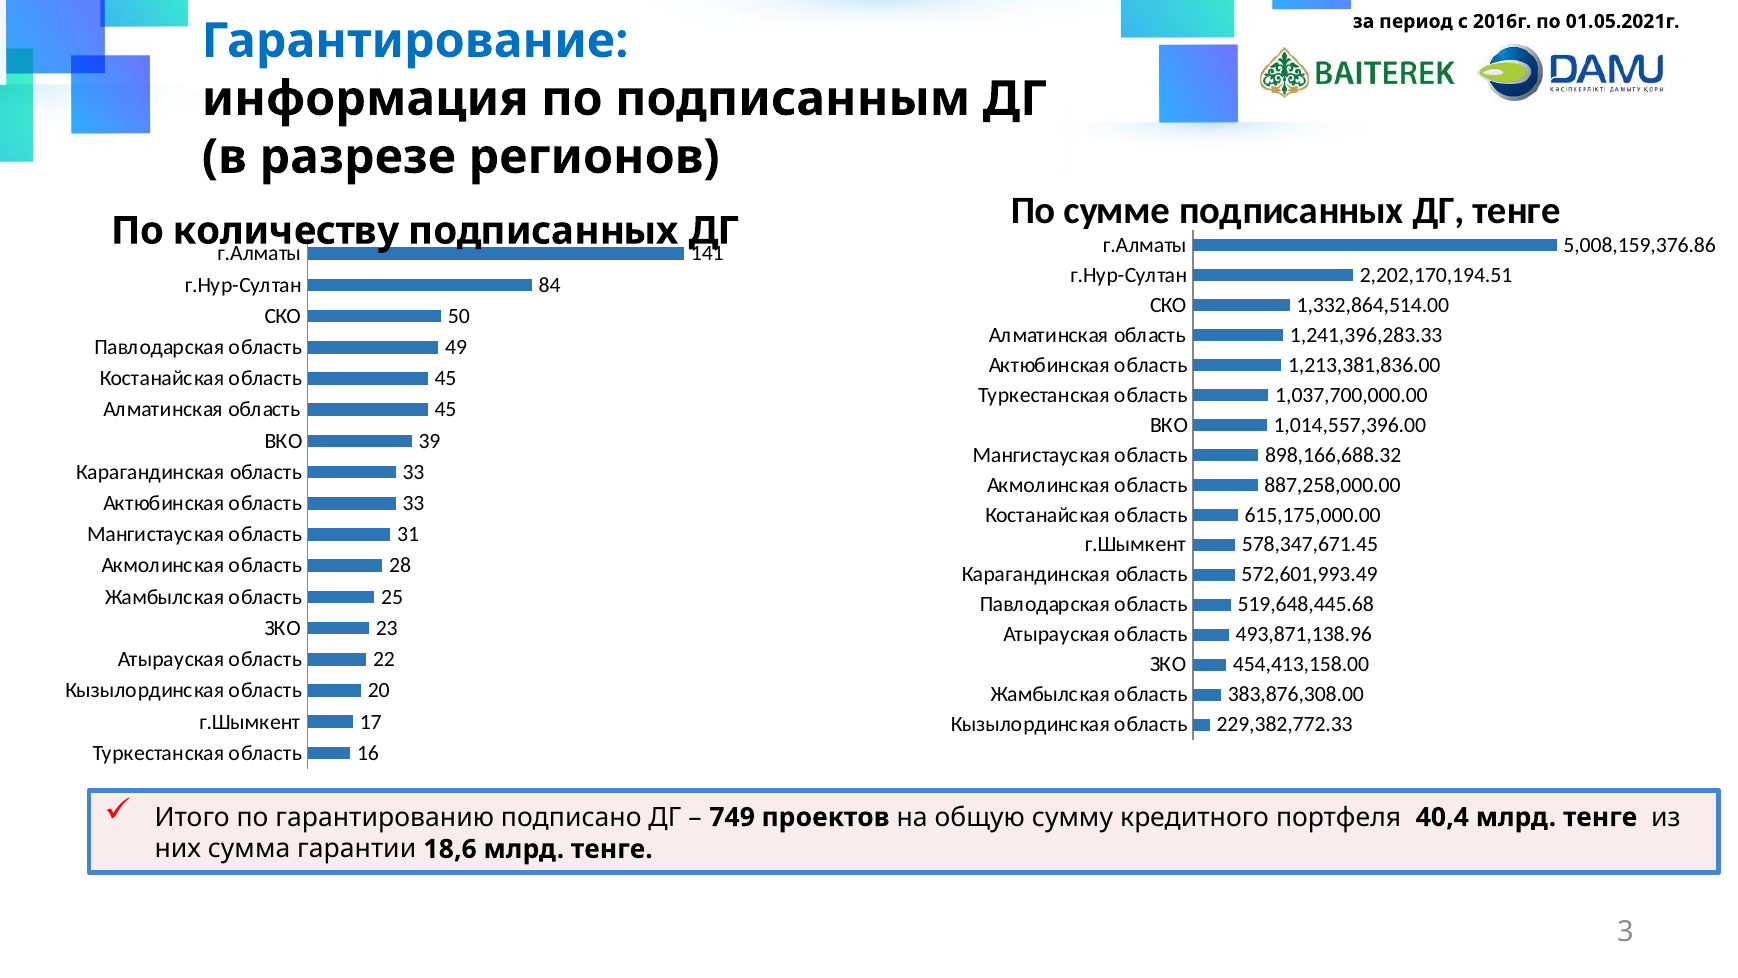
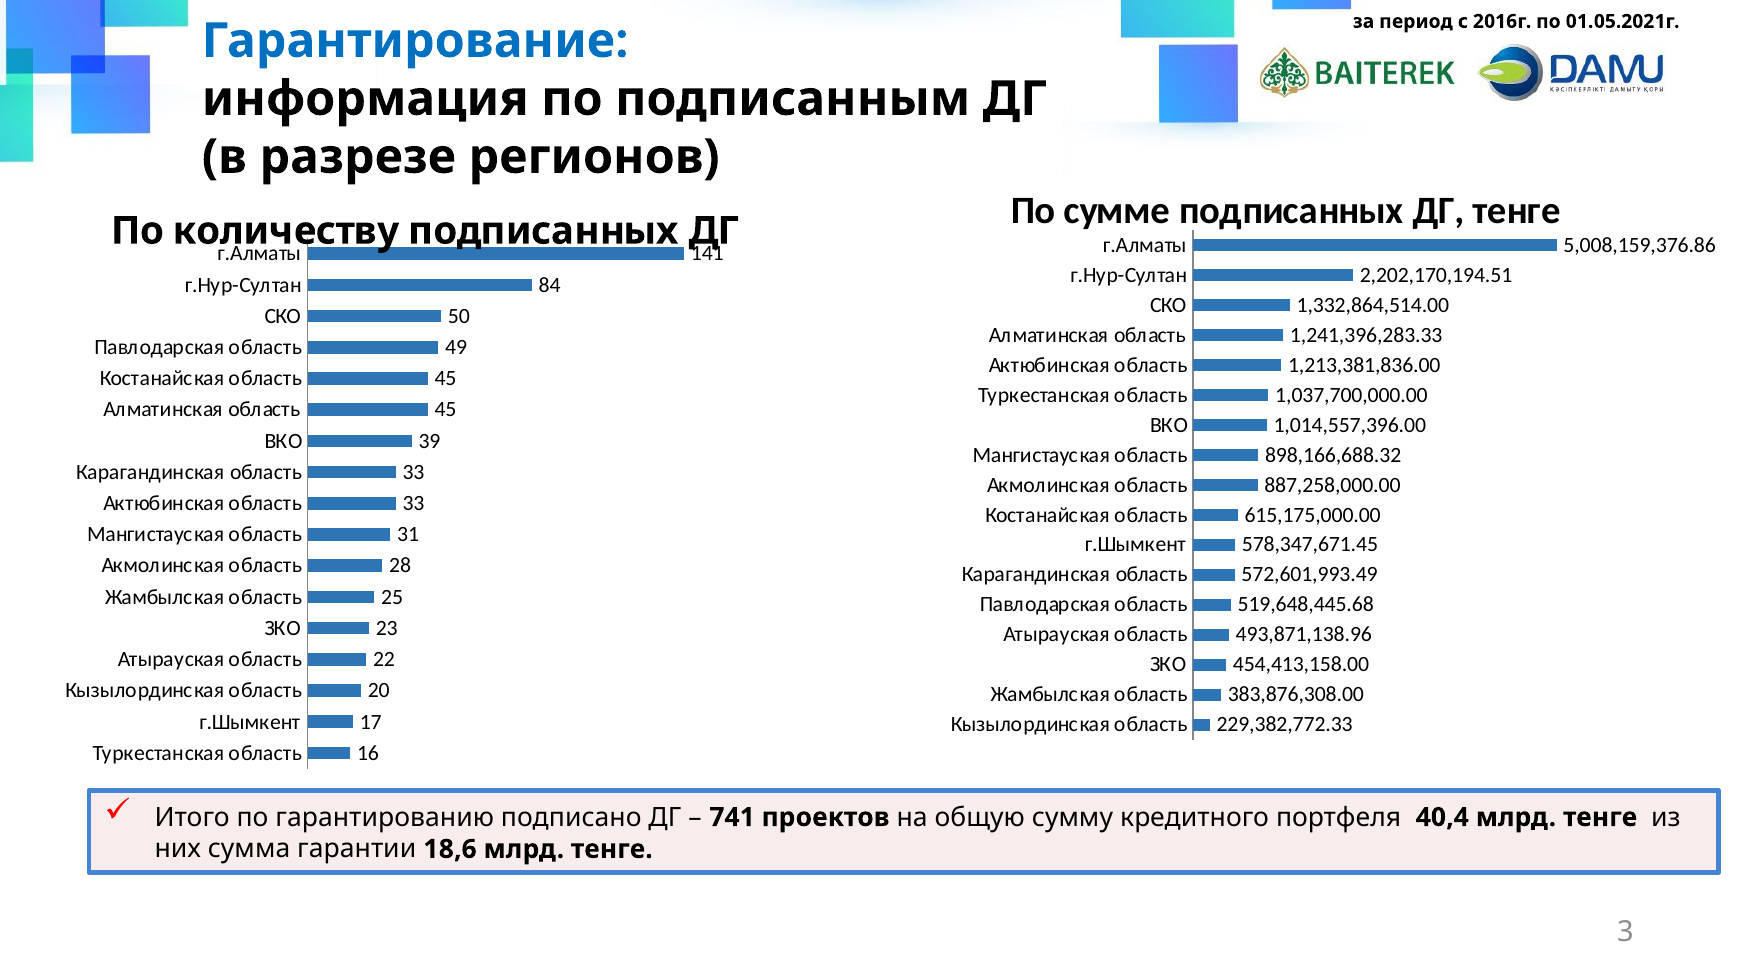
749: 749 -> 741
